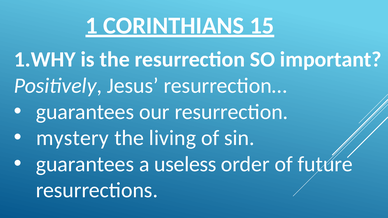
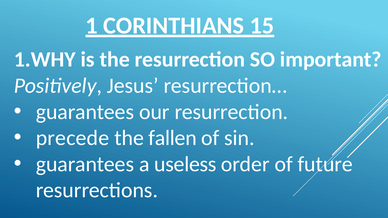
mystery: mystery -> precede
living: living -> fallen
